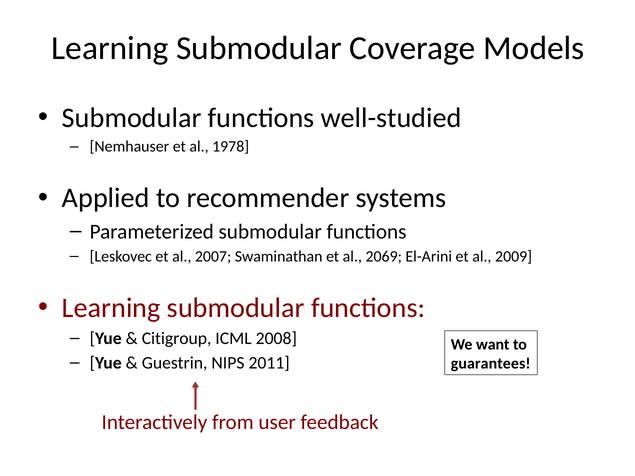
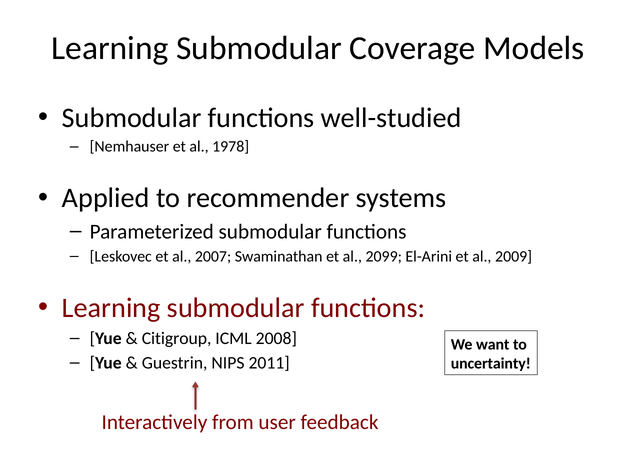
2069: 2069 -> 2099
guarantees: guarantees -> uncertainty
